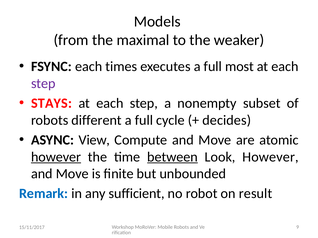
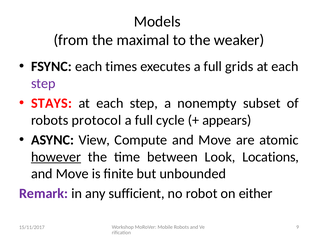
most: most -> grids
different: different -> protocol
decides: decides -> appears
between underline: present -> none
Look However: However -> Locations
Remark colour: blue -> purple
result: result -> either
